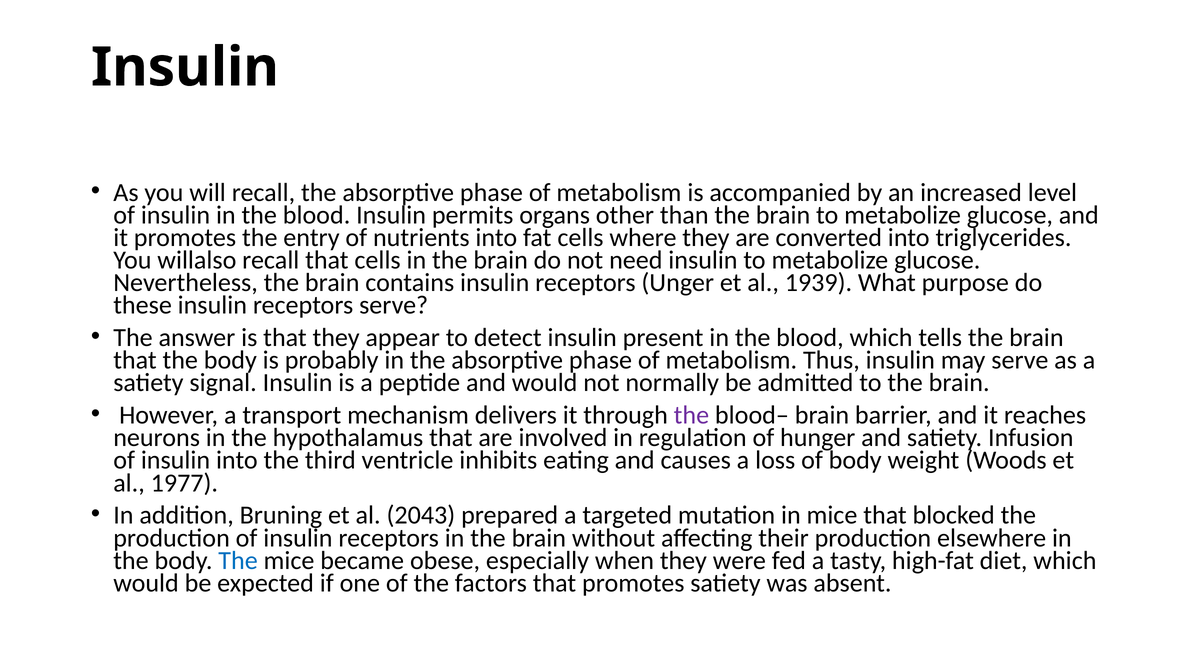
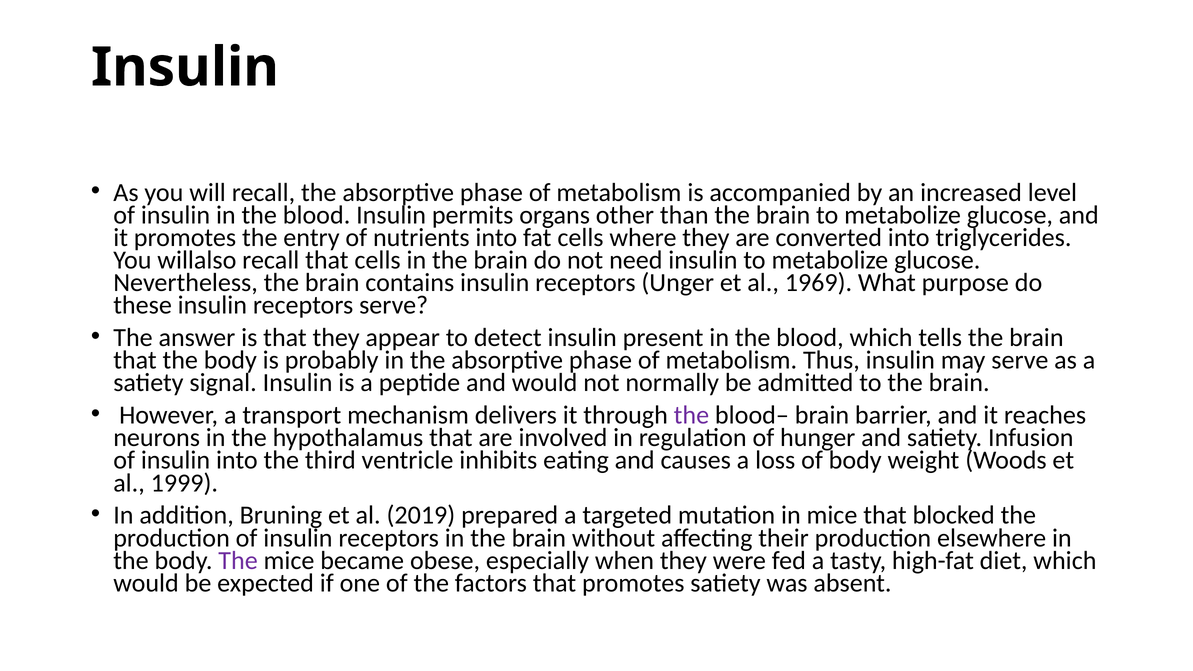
1939: 1939 -> 1969
1977: 1977 -> 1999
2043: 2043 -> 2019
The at (238, 560) colour: blue -> purple
